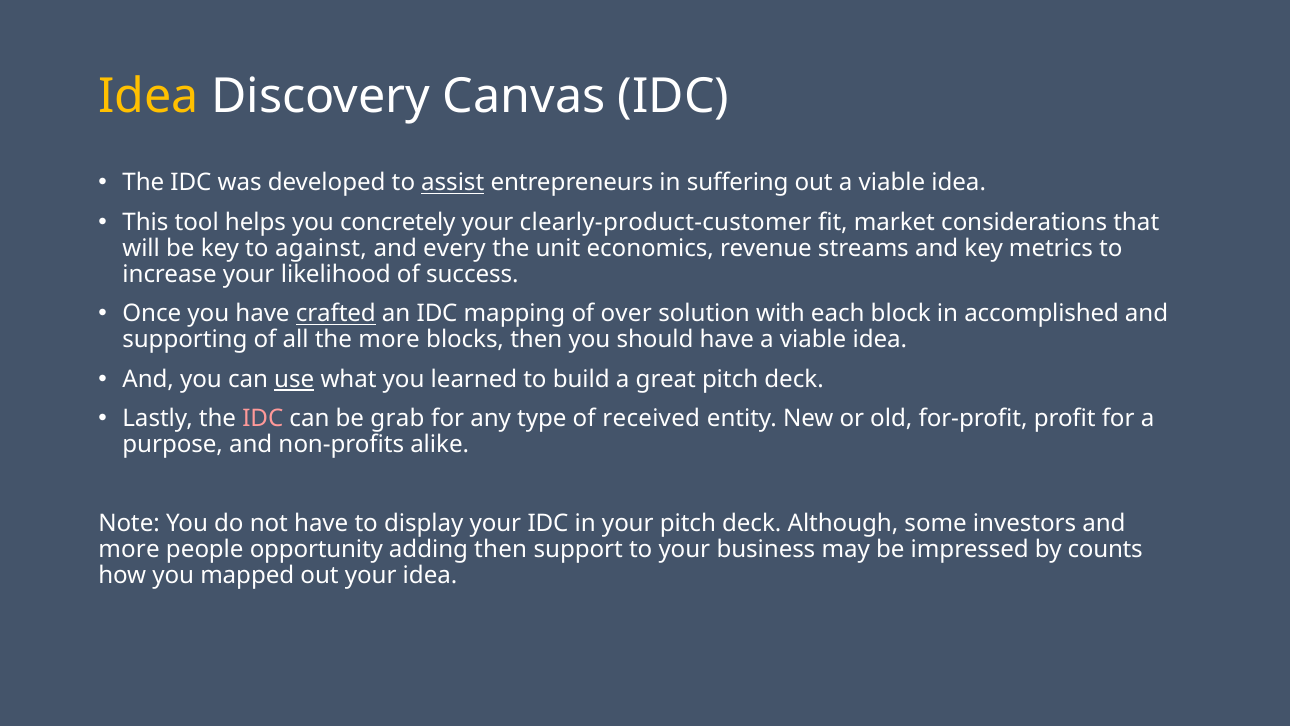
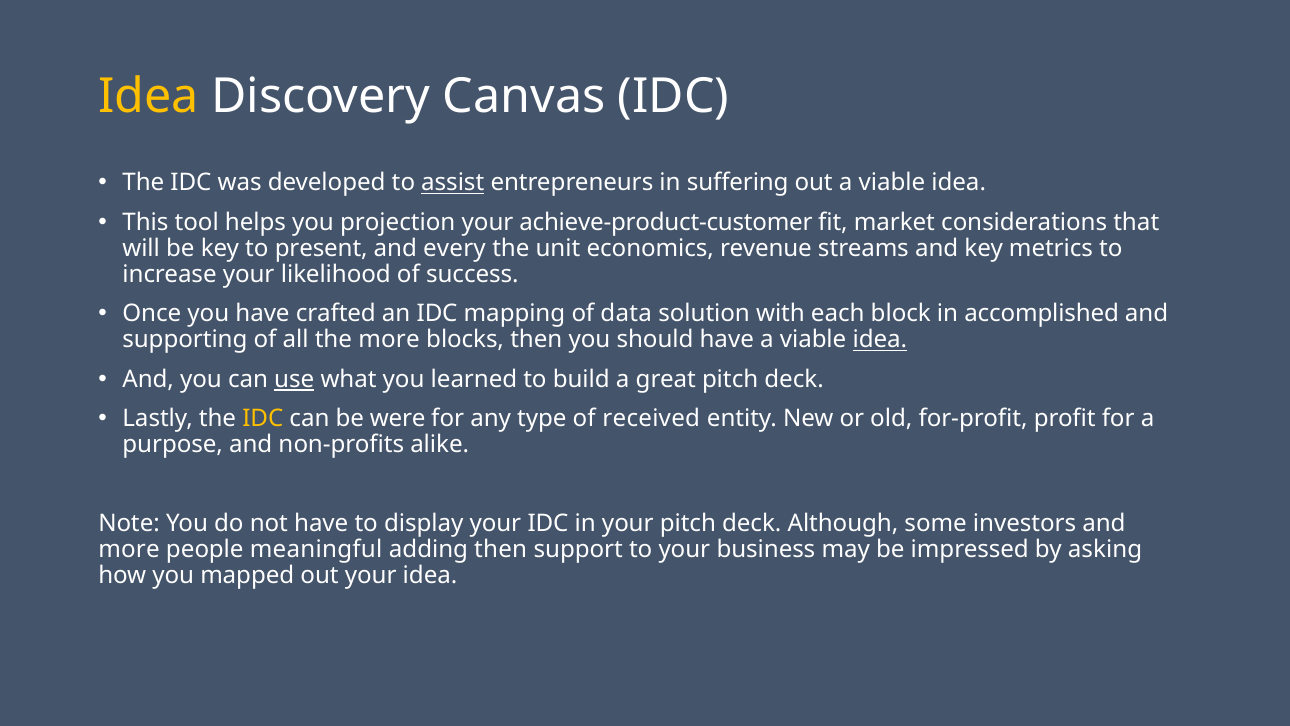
concretely: concretely -> projection
clearly-product-customer: clearly-product-customer -> achieve-product-customer
against: against -> present
crafted underline: present -> none
over: over -> data
idea at (880, 340) underline: none -> present
IDC at (263, 419) colour: pink -> yellow
grab: grab -> were
opportunity: opportunity -> meaningful
counts: counts -> asking
